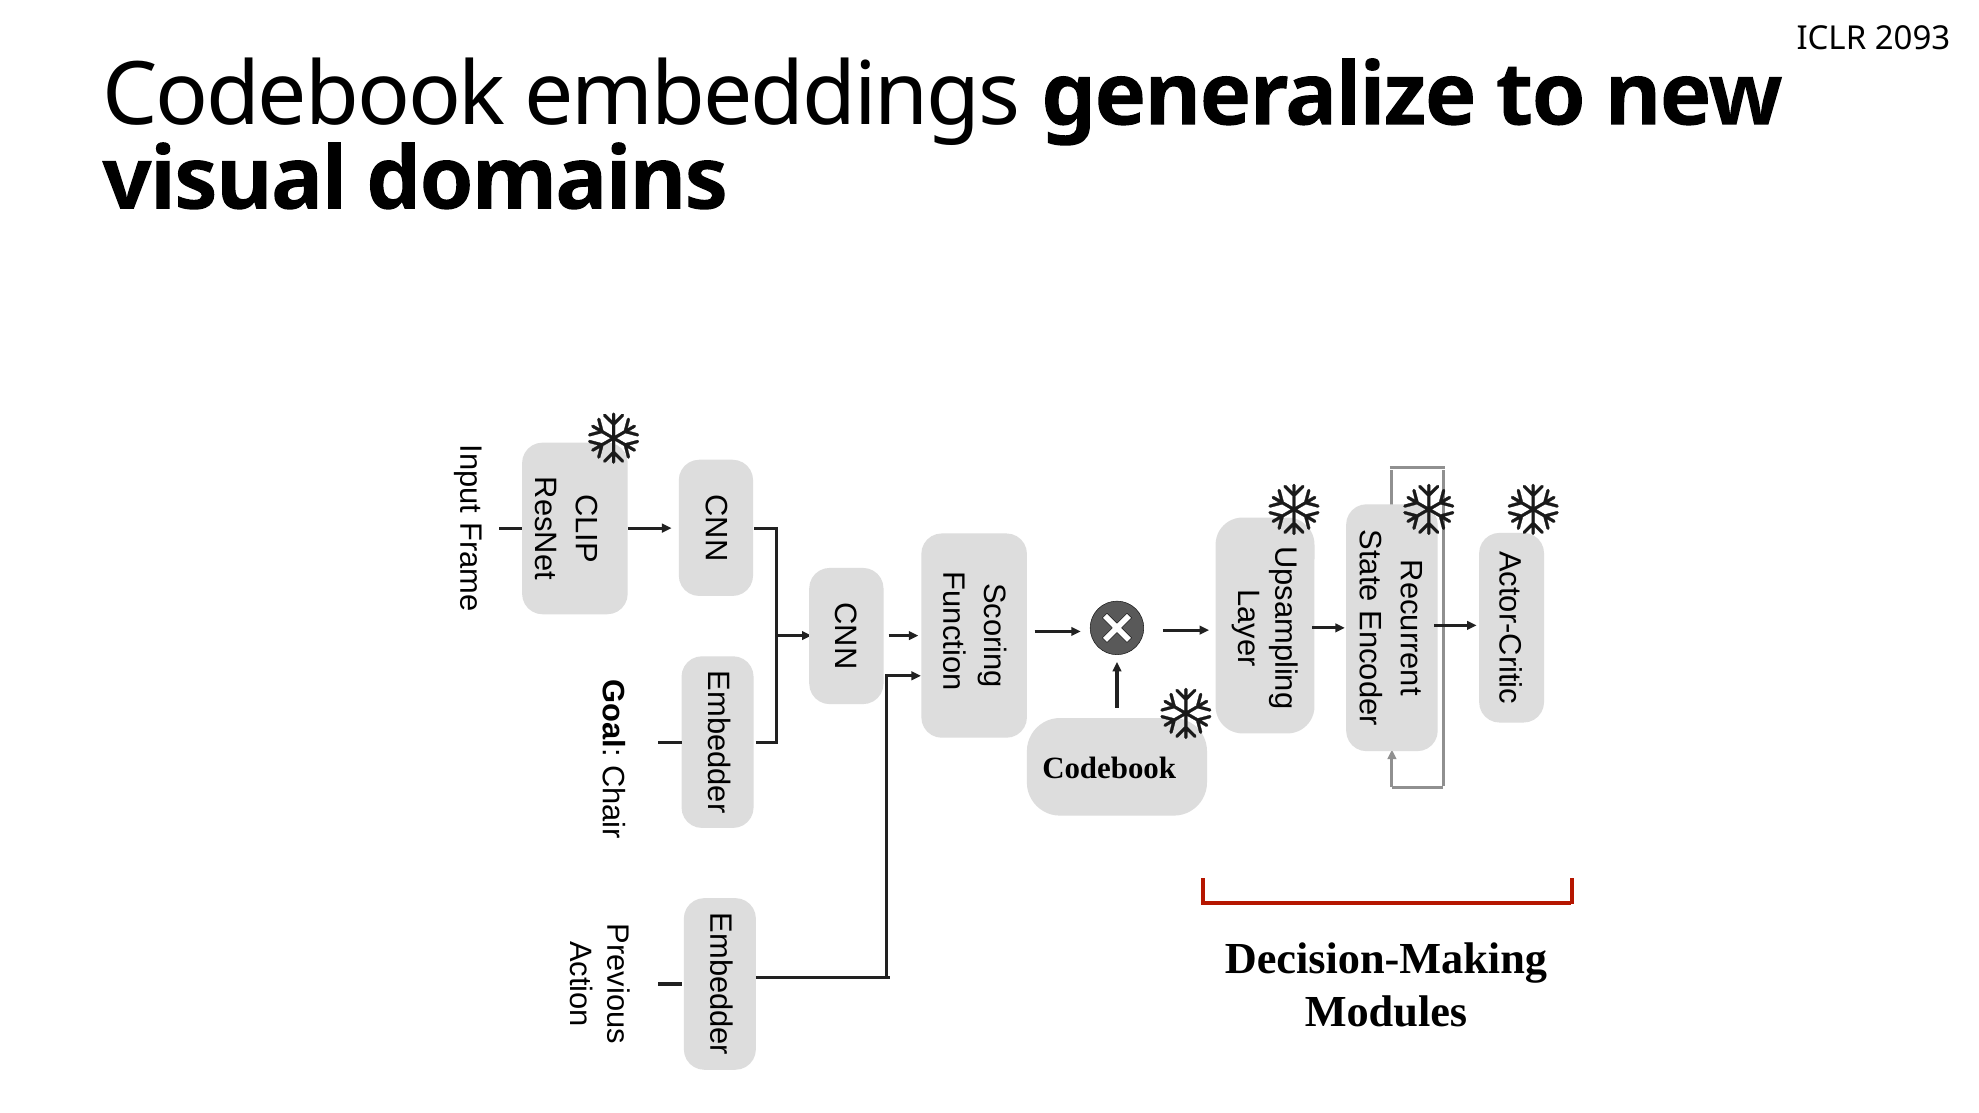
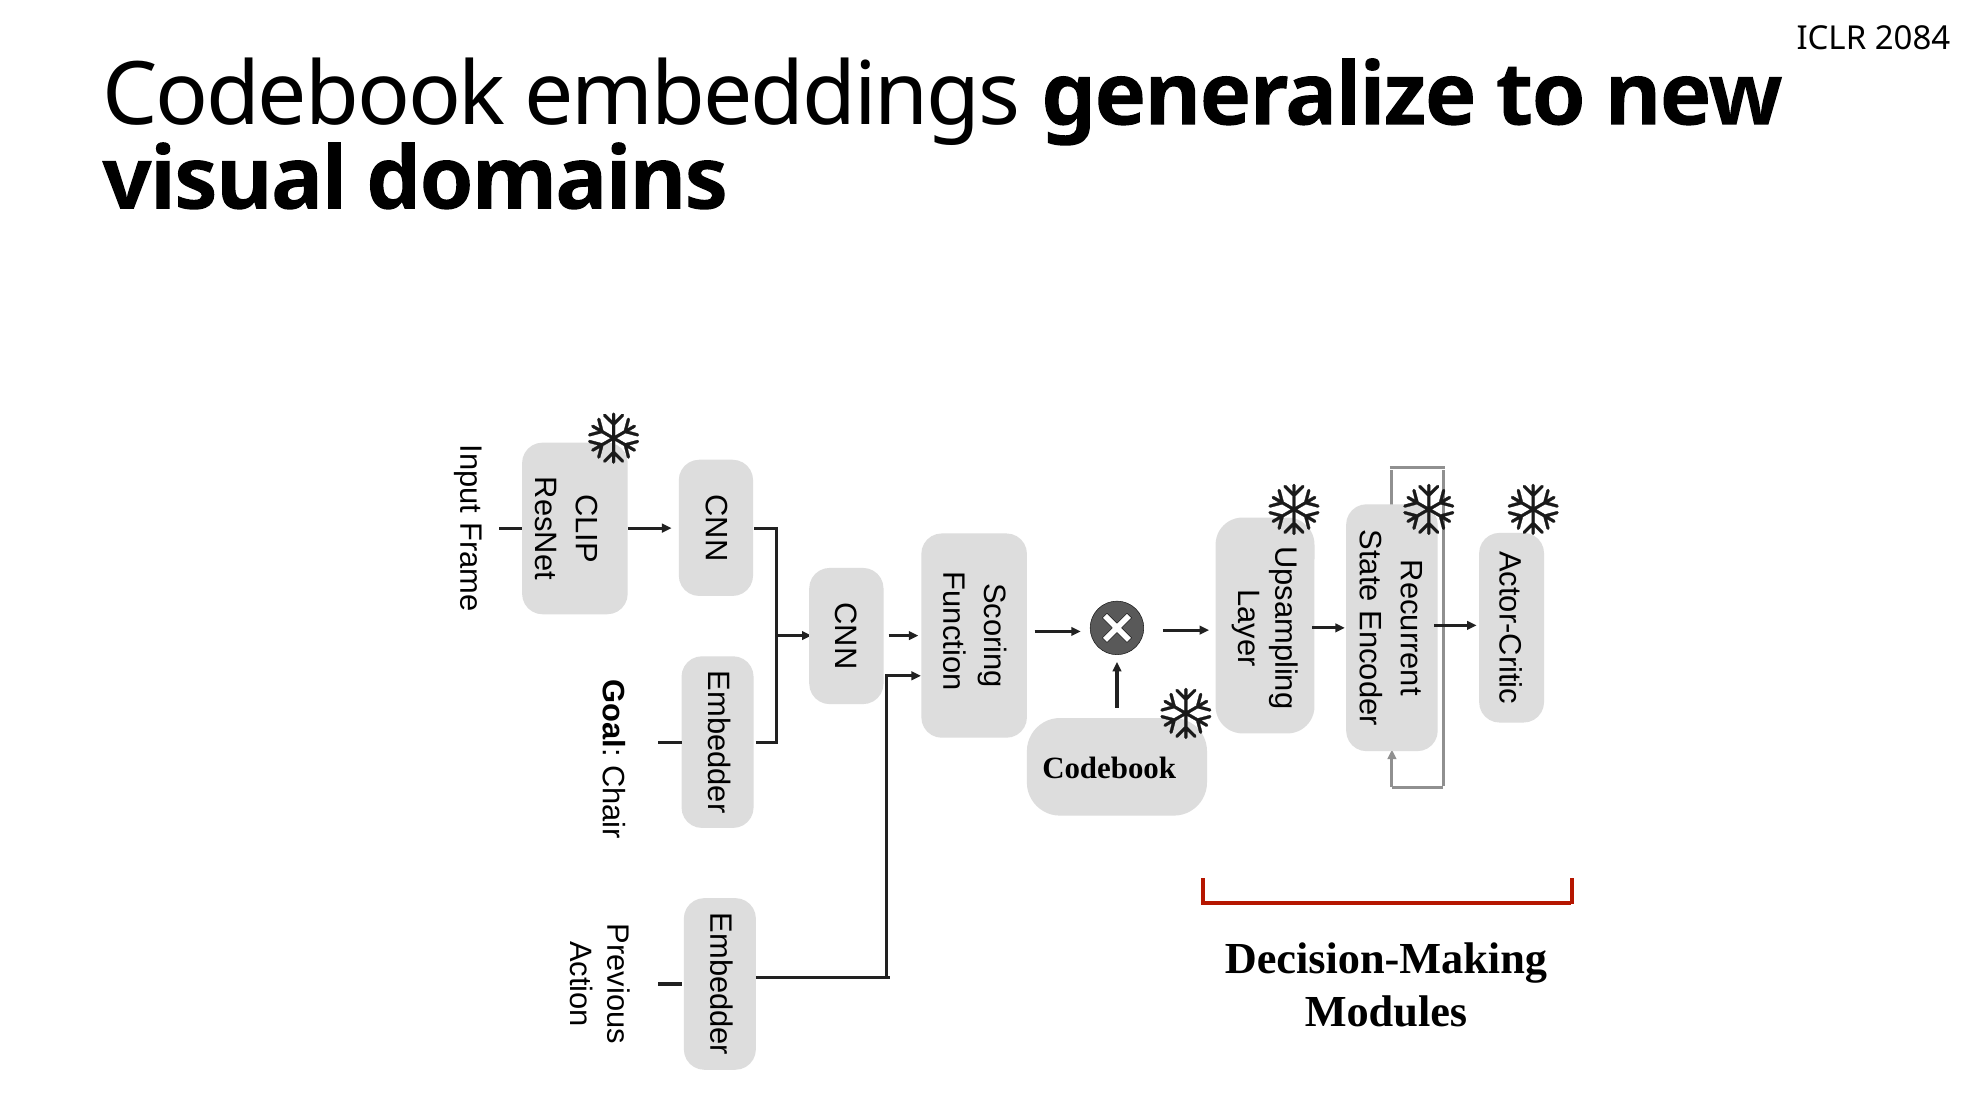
2093: 2093 -> 2084
